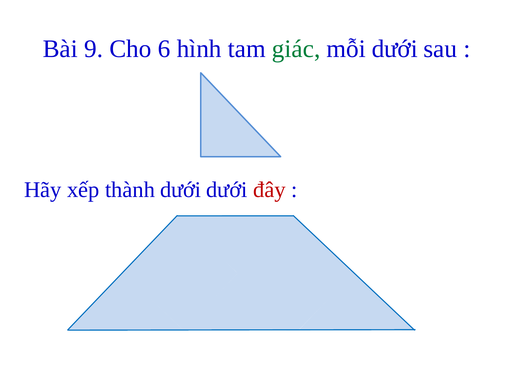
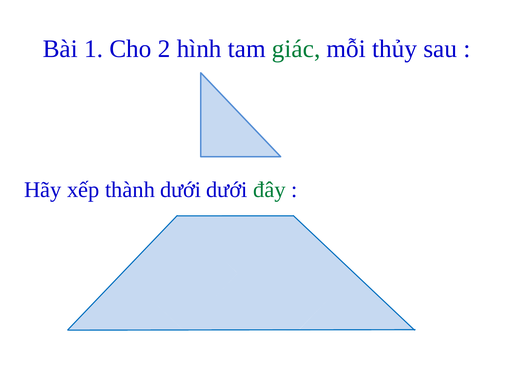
9: 9 -> 1
6: 6 -> 2
mỗi dưới: dưới -> thủy
đây colour: red -> green
